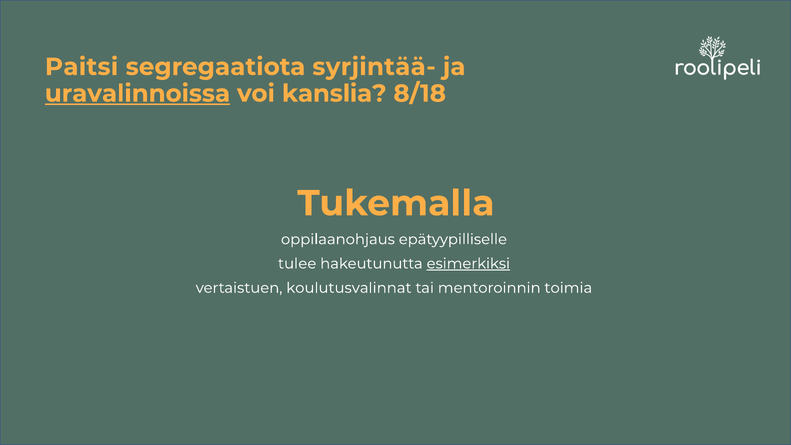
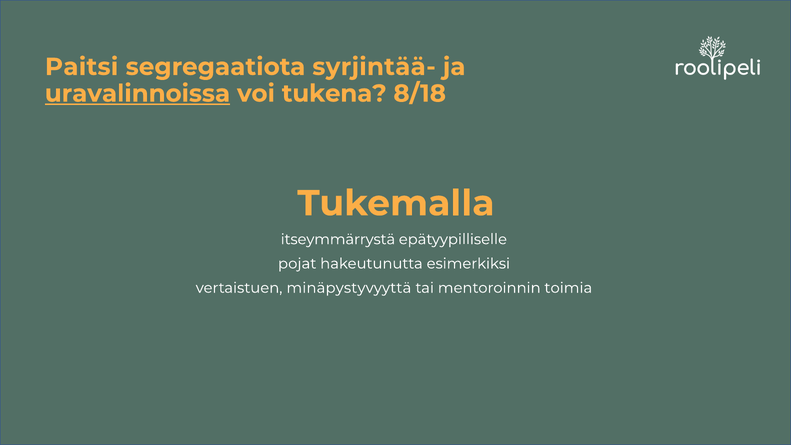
kanslia: kanslia -> tukena
oppilaanohjaus: oppilaanohjaus -> itseymmärrystä
tulee: tulee -> pojat
esimerkiksi underline: present -> none
koulutusvalinnat: koulutusvalinnat -> minäpystyvyyttä
